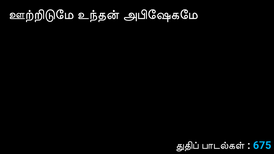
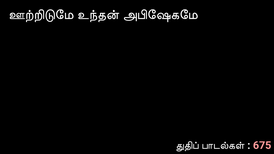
675 colour: light blue -> pink
